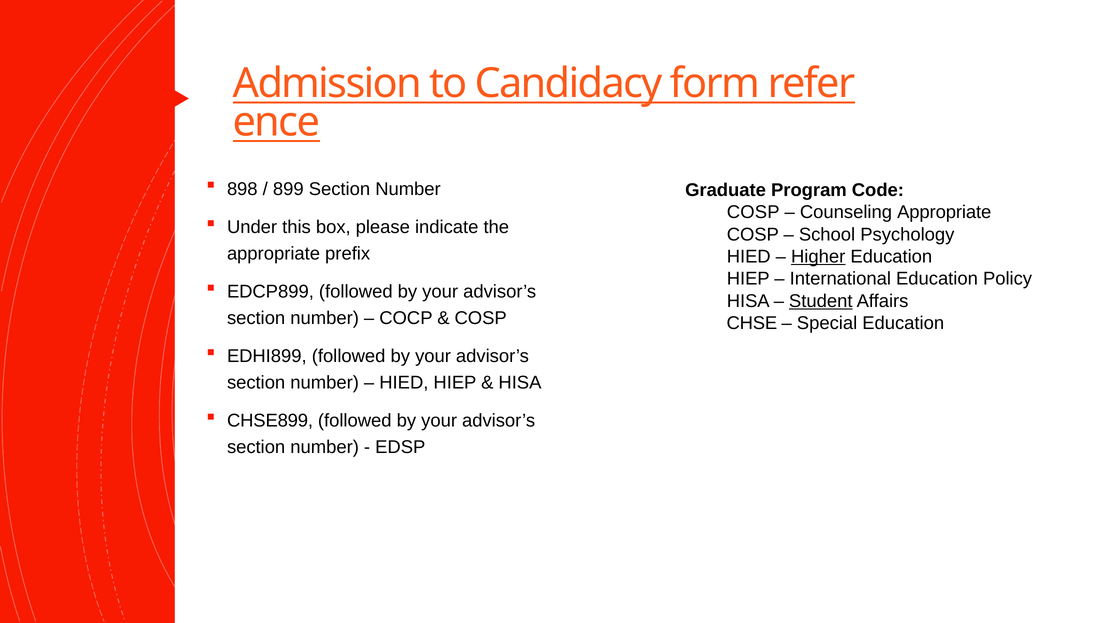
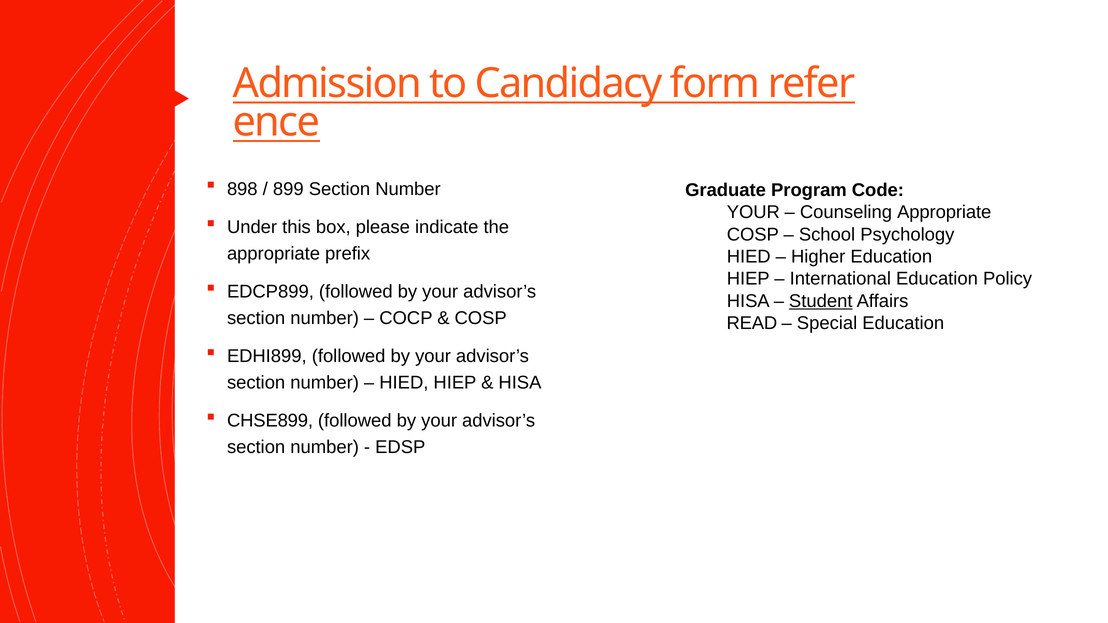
COSP at (753, 212): COSP -> YOUR
Higher underline: present -> none
CHSE: CHSE -> READ
